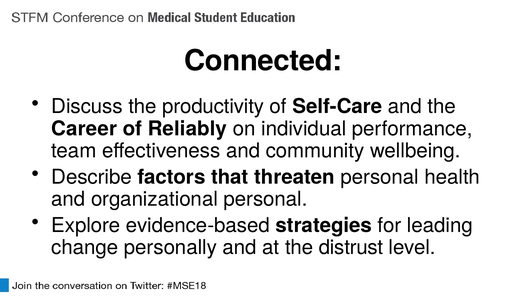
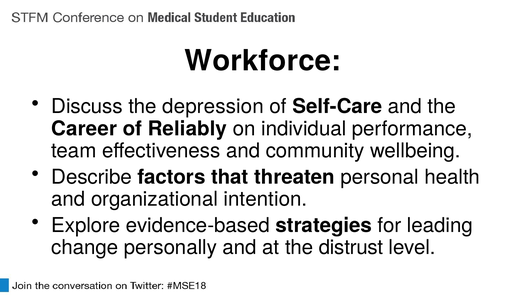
Connected: Connected -> Workforce
productivity: productivity -> depression
organizational personal: personal -> intention
